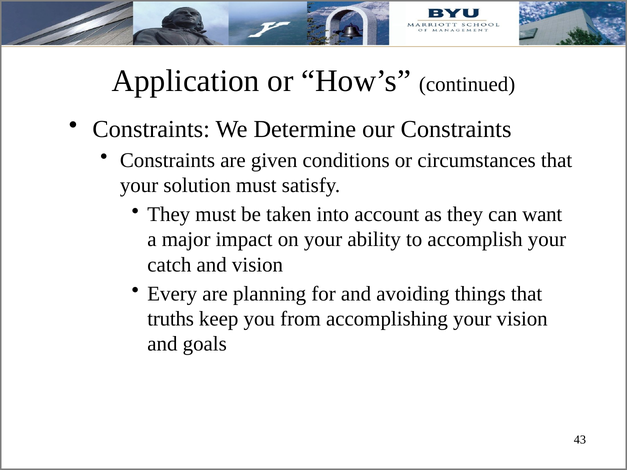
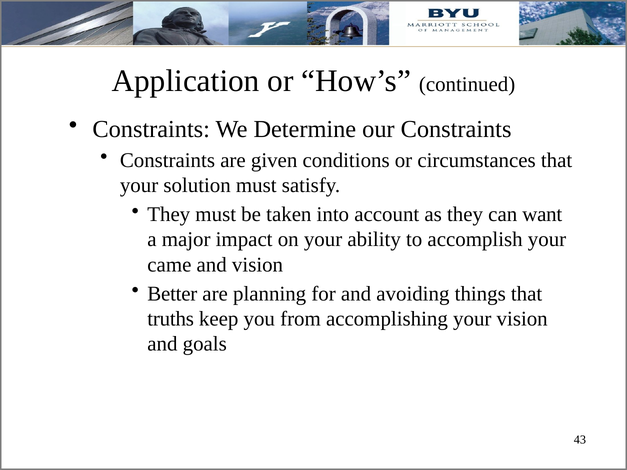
catch: catch -> came
Every: Every -> Better
